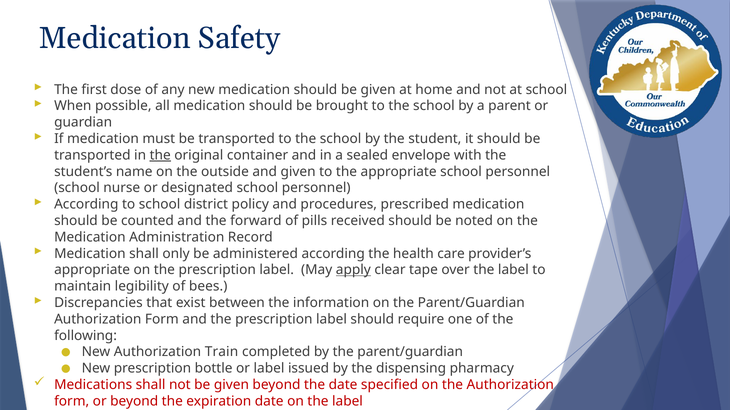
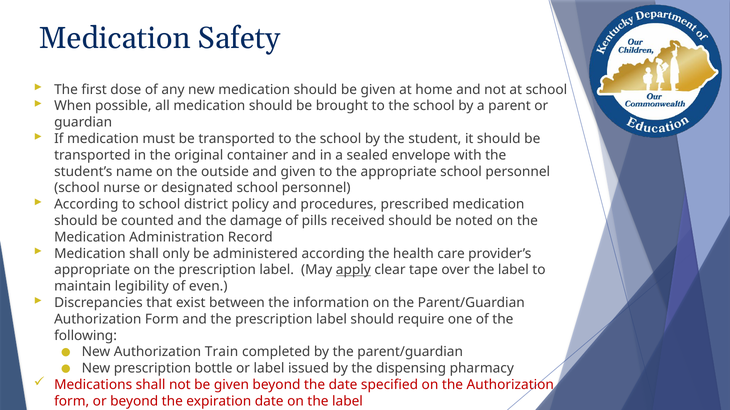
the at (160, 155) underline: present -> none
forward: forward -> damage
bees: bees -> even
